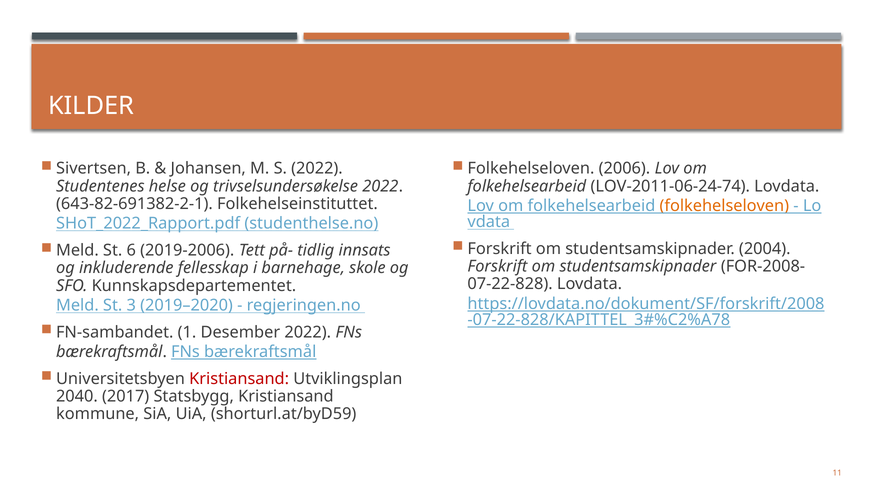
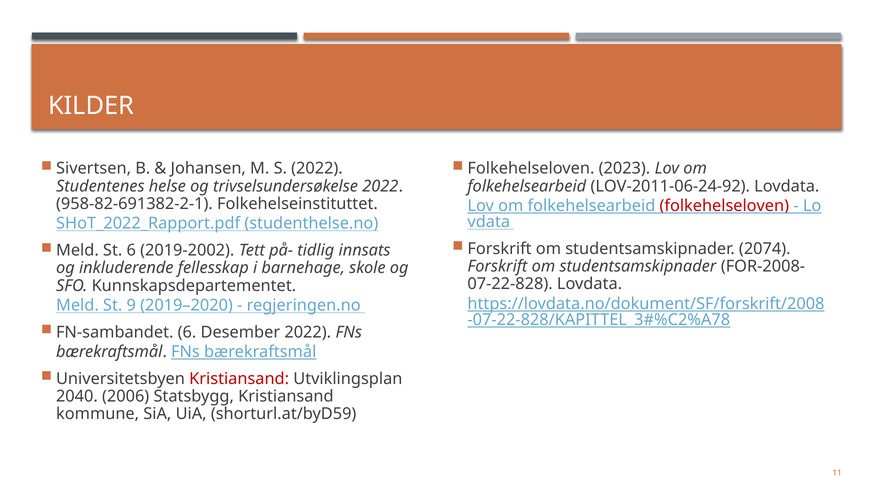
2006: 2006 -> 2023
LOV-2011-06-24-74: LOV-2011-06-24-74 -> LOV-2011-06-24-92
643-82-691382-2-1: 643-82-691382-2-1 -> 958-82-691382-2-1
folkehelseloven at (724, 206) colour: orange -> red
2004: 2004 -> 2074
2019-2006: 2019-2006 -> 2019-2002
3: 3 -> 9
FN-sambandet 1: 1 -> 6
2017: 2017 -> 2006
